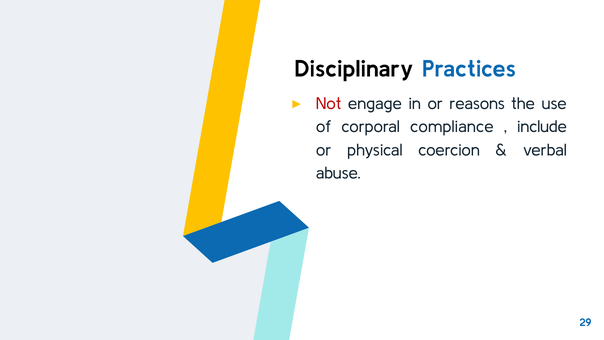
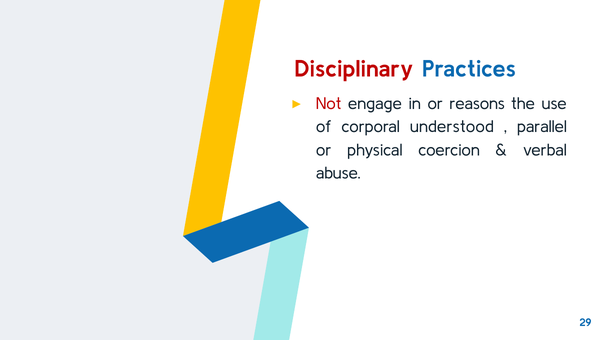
Disciplinary colour: black -> red
compliance: compliance -> understood
include: include -> parallel
